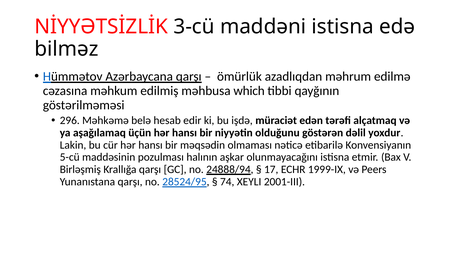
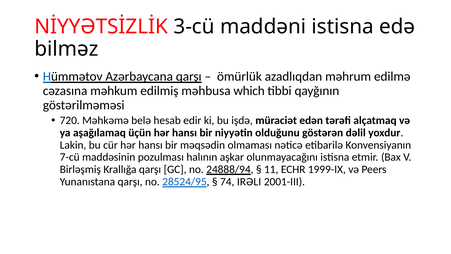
296: 296 -> 720
5-cü: 5-cü -> 7-cü
17: 17 -> 11
XEYLI: XEYLI -> IRƏLI
